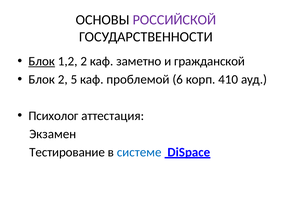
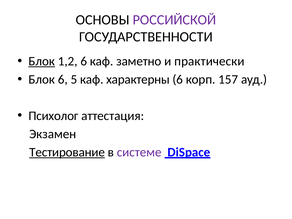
1,2 2: 2 -> 6
гражданской: гражданской -> практически
Блок 2: 2 -> 6
проблемой: проблемой -> характерны
410: 410 -> 157
Тестирование underline: none -> present
системе colour: blue -> purple
